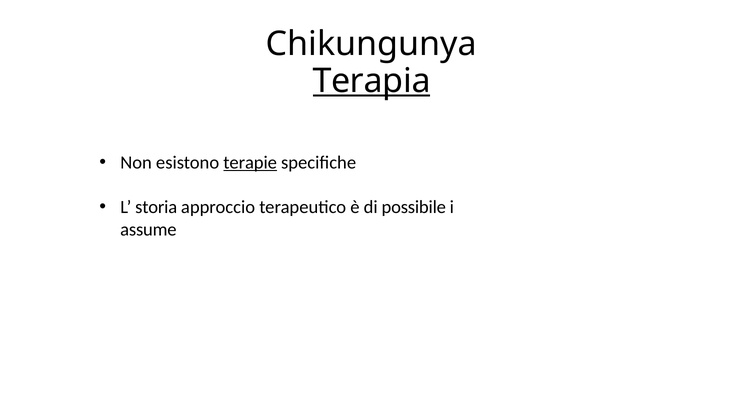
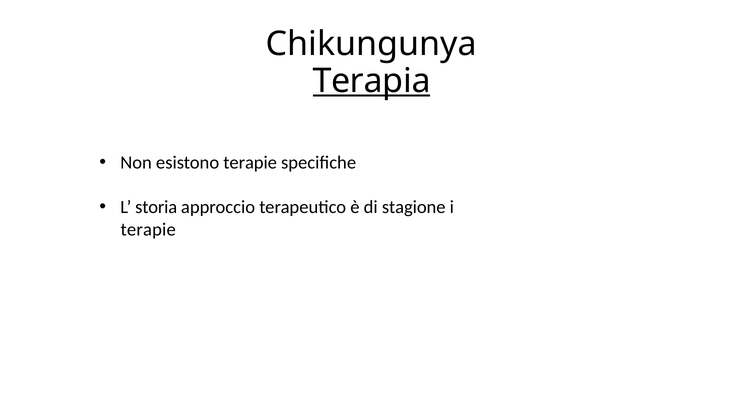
terapie at (250, 163) underline: present -> none
possibile: possibile -> stagione
assume at (148, 230): assume -> terapie
